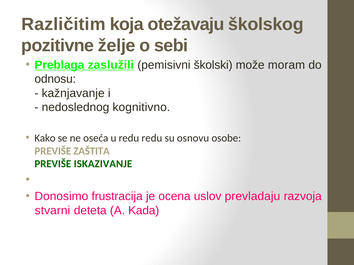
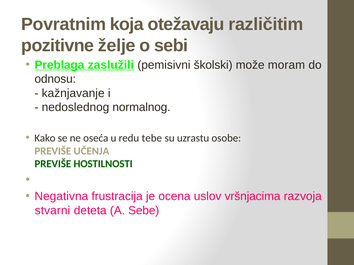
Različitim: Različitim -> Povratnim
školskog: školskog -> različitim
kognitivno: kognitivno -> normalnog
redu redu: redu -> tebe
osnovu: osnovu -> uzrastu
ZAŠTITA: ZAŠTITA -> UČENJA
ISKAZIVANJE: ISKAZIVANJE -> HOSTILNOSTI
Donosimo: Donosimo -> Negativna
prevladaju: prevladaju -> vršnjacima
Kada: Kada -> Sebe
